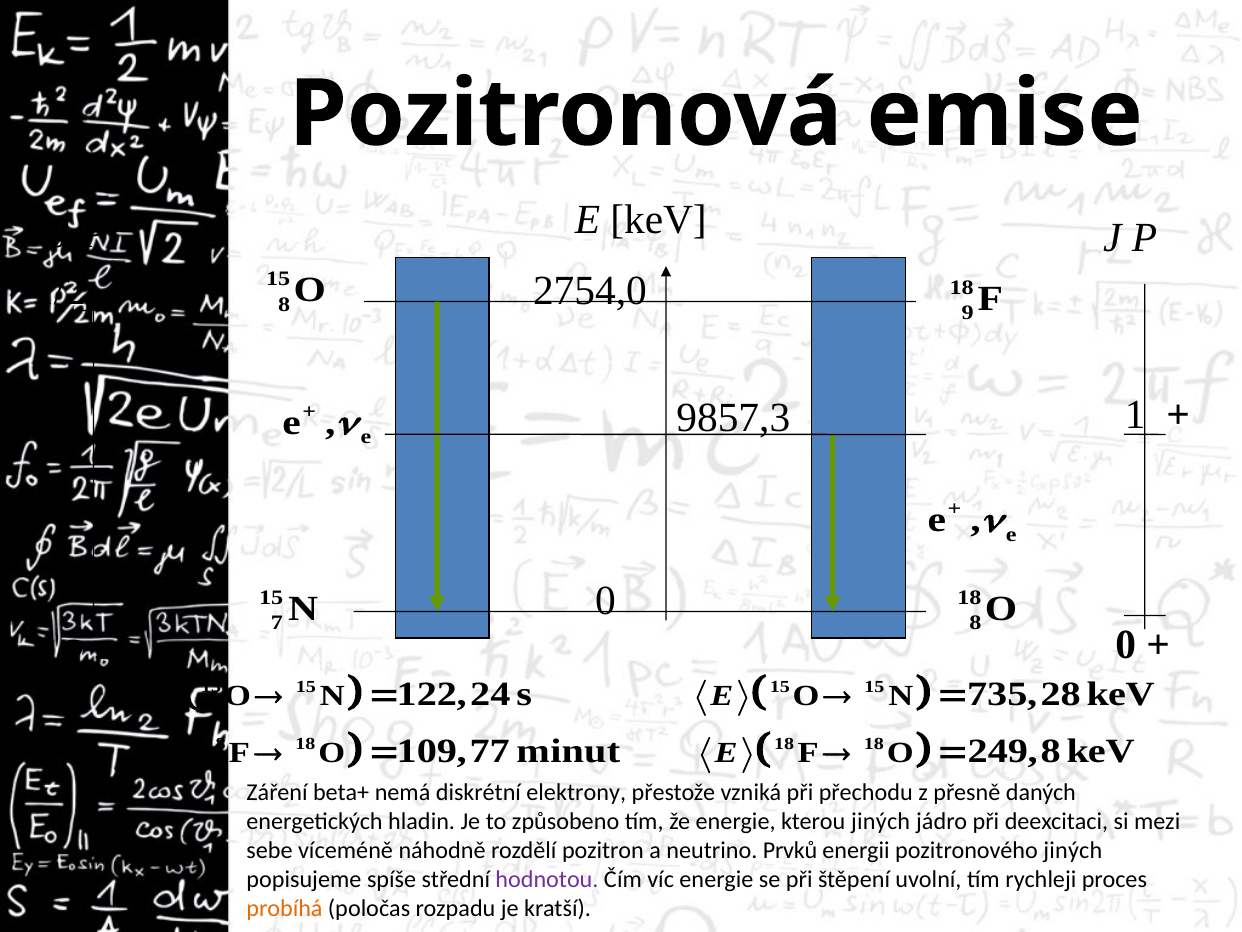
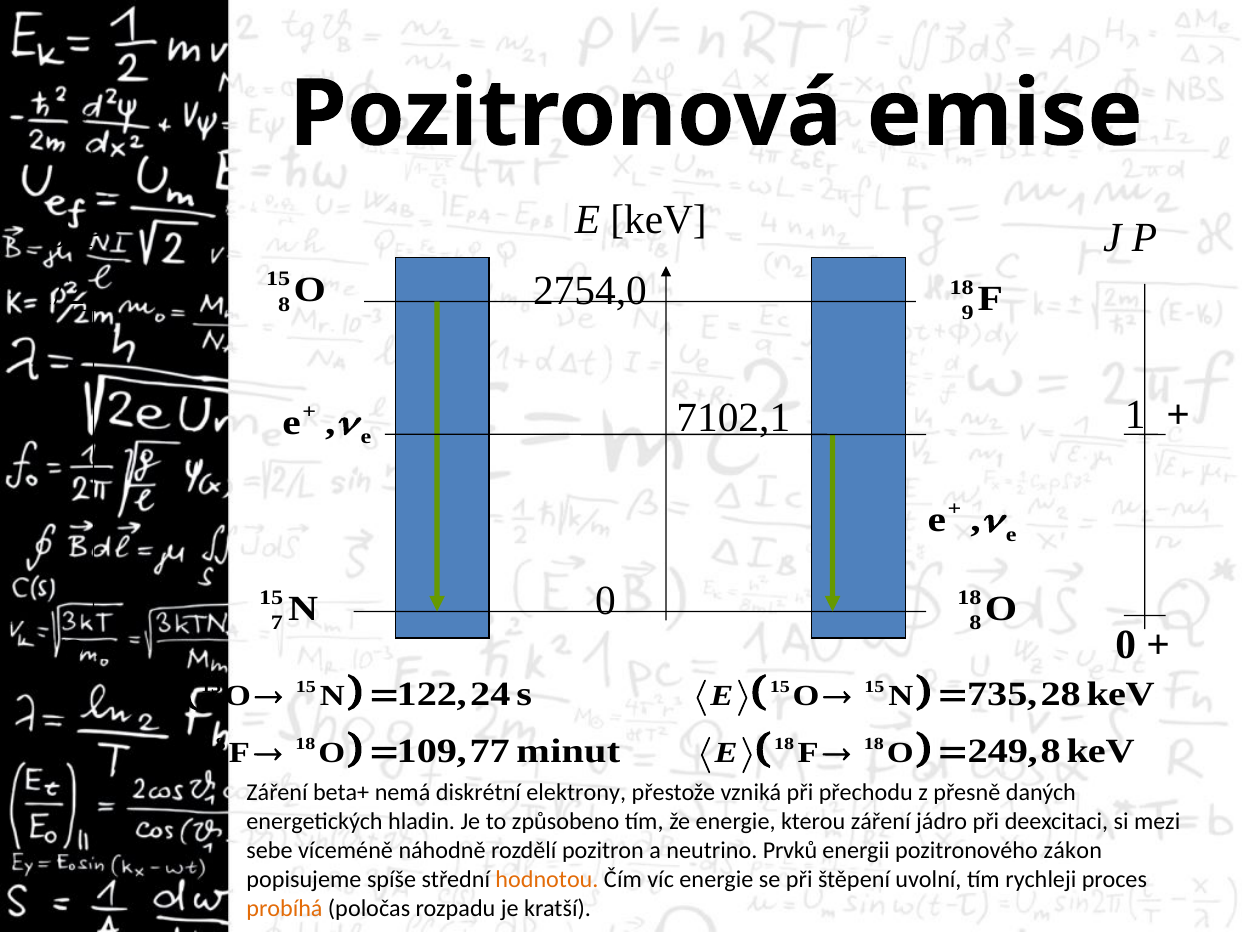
9857,3: 9857,3 -> 7102,1
kterou jiných: jiných -> záření
pozitronového jiných: jiných -> zákon
hodnotou colour: purple -> orange
